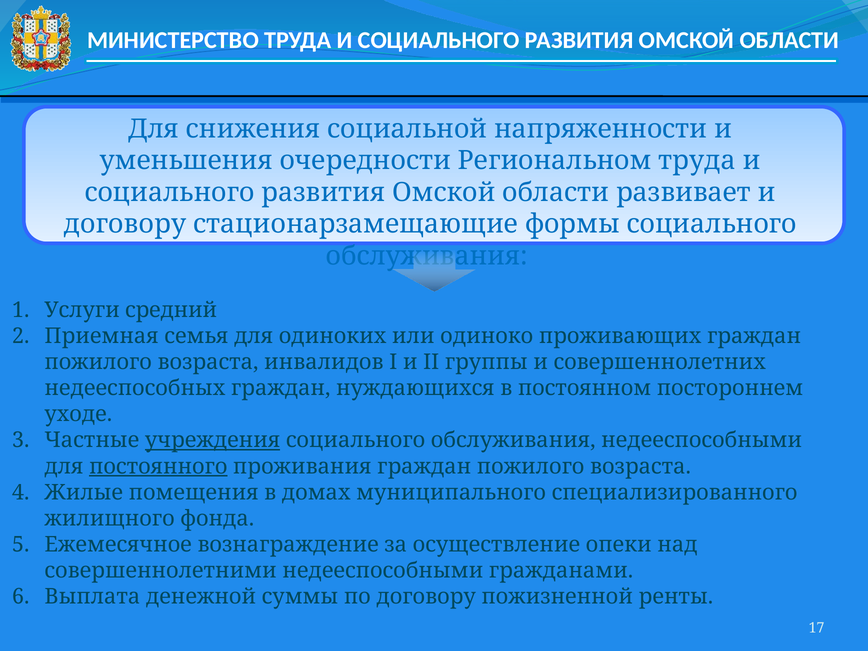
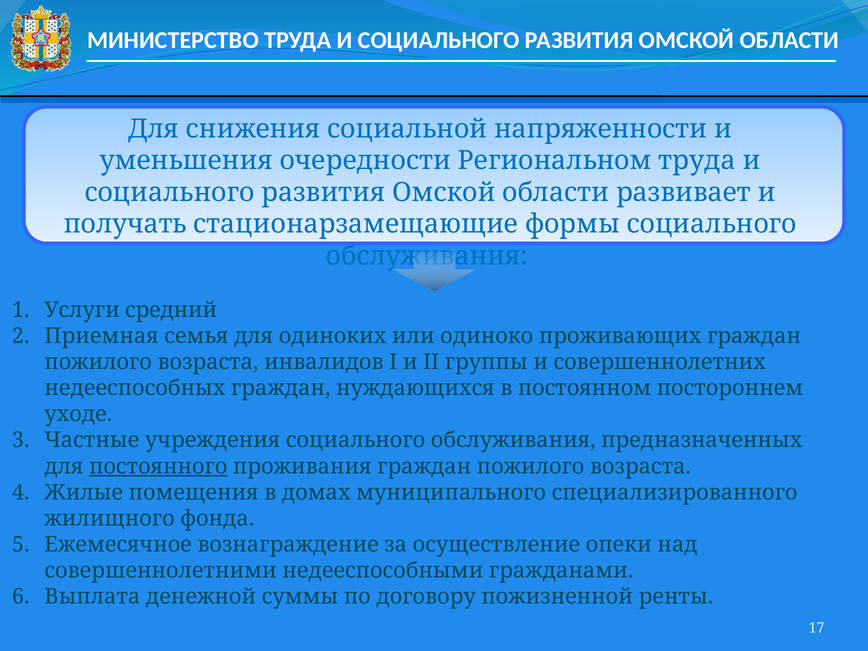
договору at (125, 224): договору -> получать
учреждения underline: present -> none
обслуживания недееспособными: недееспособными -> предназначенных
